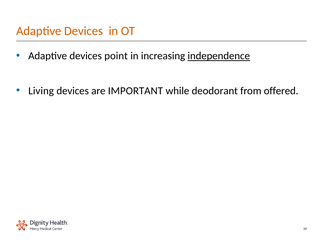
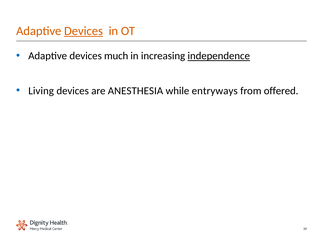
Devices at (84, 31) underline: none -> present
point: point -> much
IMPORTANT: IMPORTANT -> ANESTHESIA
deodorant: deodorant -> entryways
